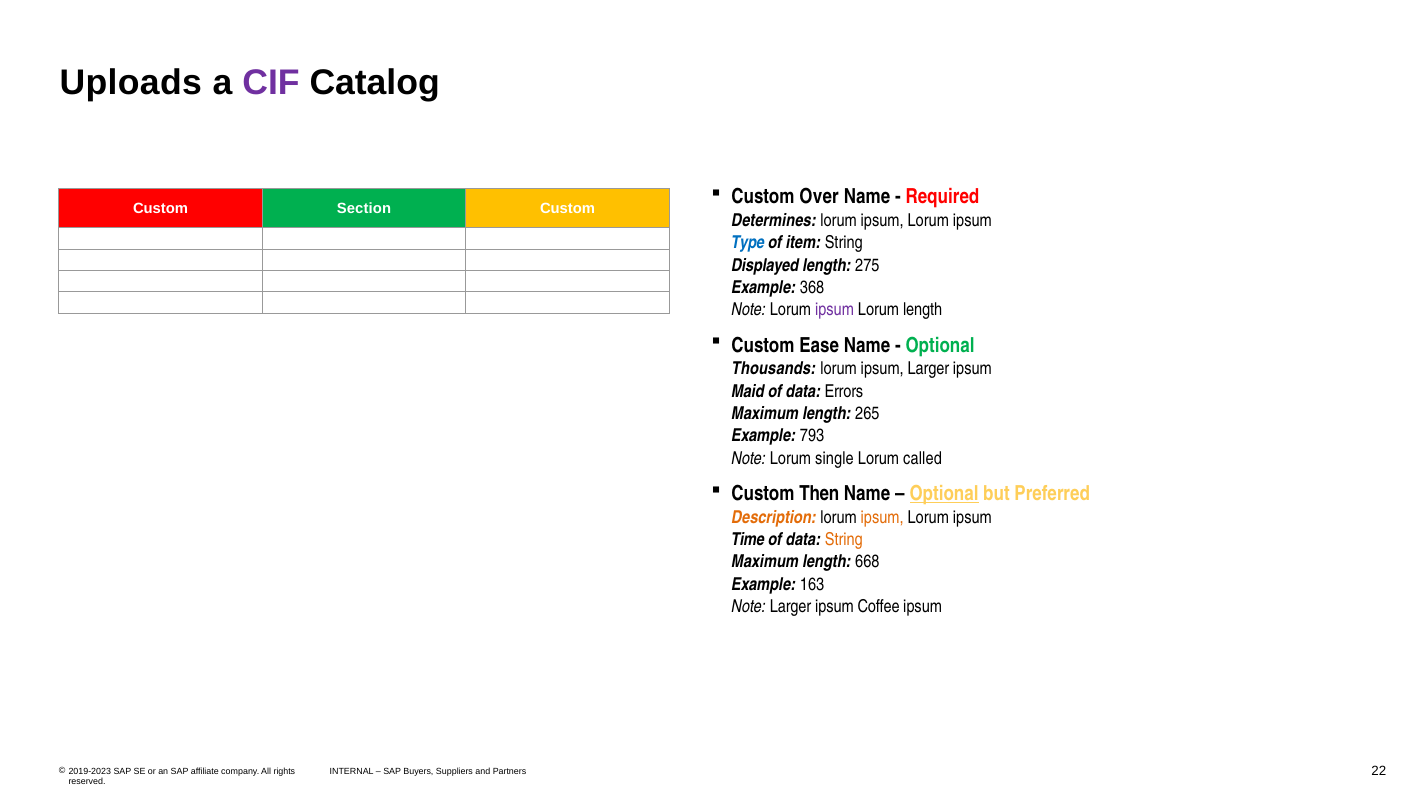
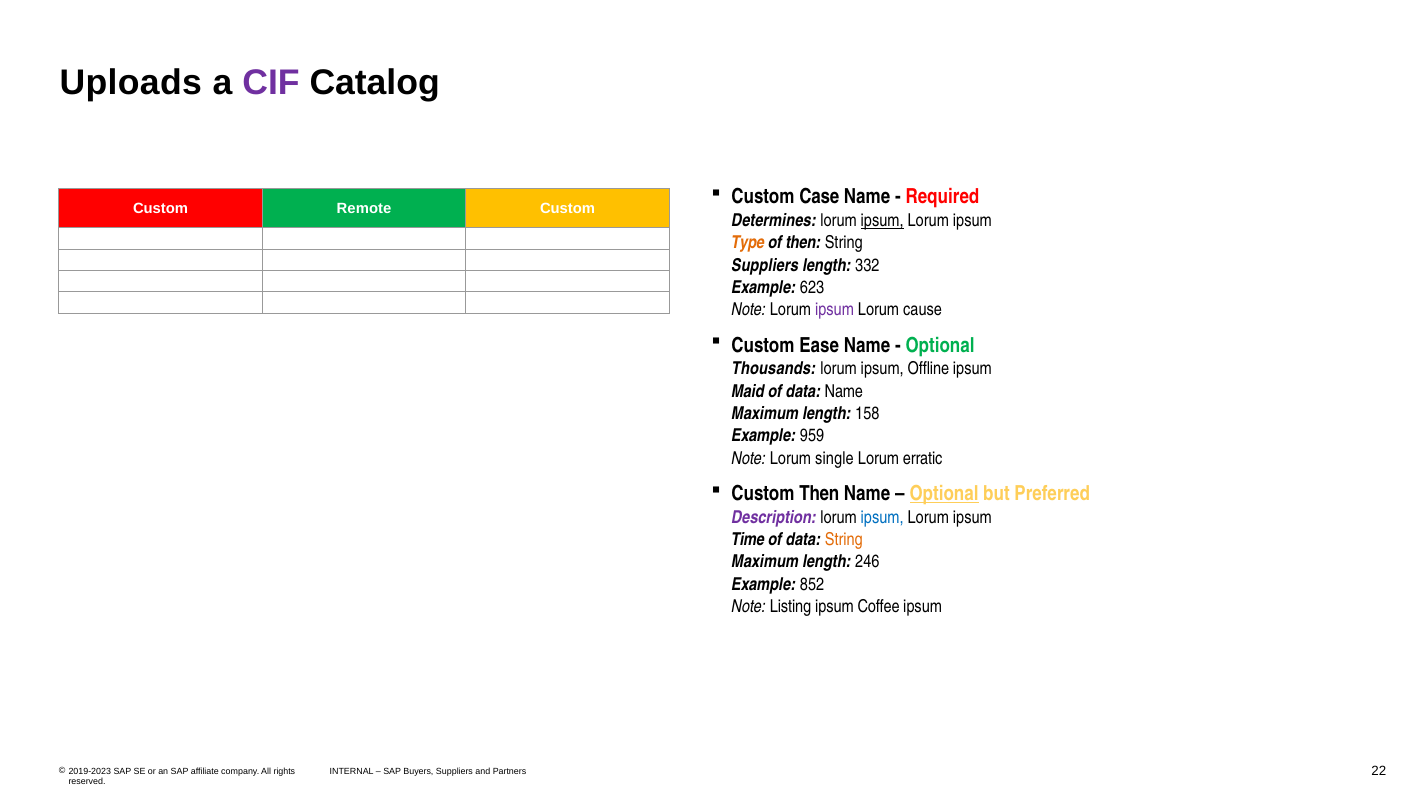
Over: Over -> Case
Section: Section -> Remote
ipsum at (882, 221) underline: none -> present
Type colour: blue -> orange
of item: item -> then
Displayed at (765, 265): Displayed -> Suppliers
275: 275 -> 332
368: 368 -> 623
Lorum length: length -> cause
ipsum Larger: Larger -> Offline
data Errors: Errors -> Name
265: 265 -> 158
793: 793 -> 959
called: called -> erratic
Description colour: orange -> purple
ipsum at (882, 518) colour: orange -> blue
668: 668 -> 246
163: 163 -> 852
Note Larger: Larger -> Listing
